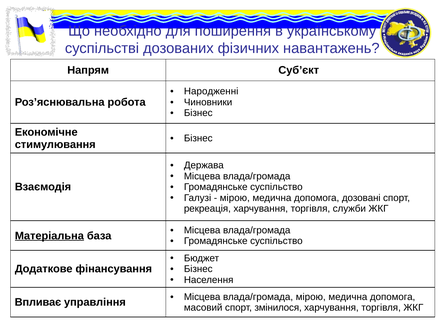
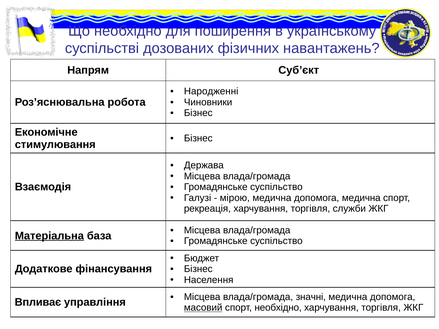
допомога дозовані: дозовані -> медична
влада/громада мірою: мірою -> значні
масовий underline: none -> present
спорт змінилося: змінилося -> необхідно
